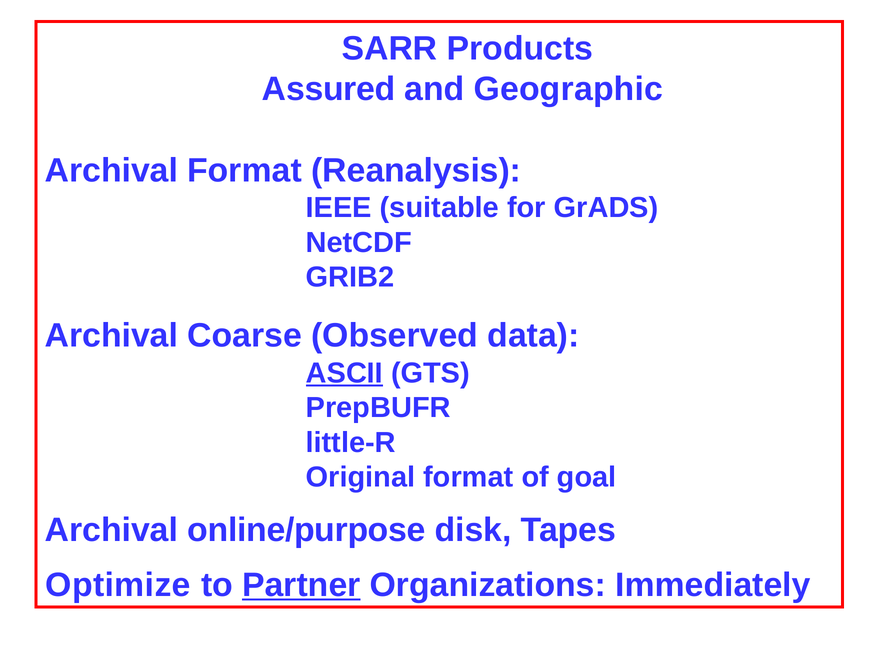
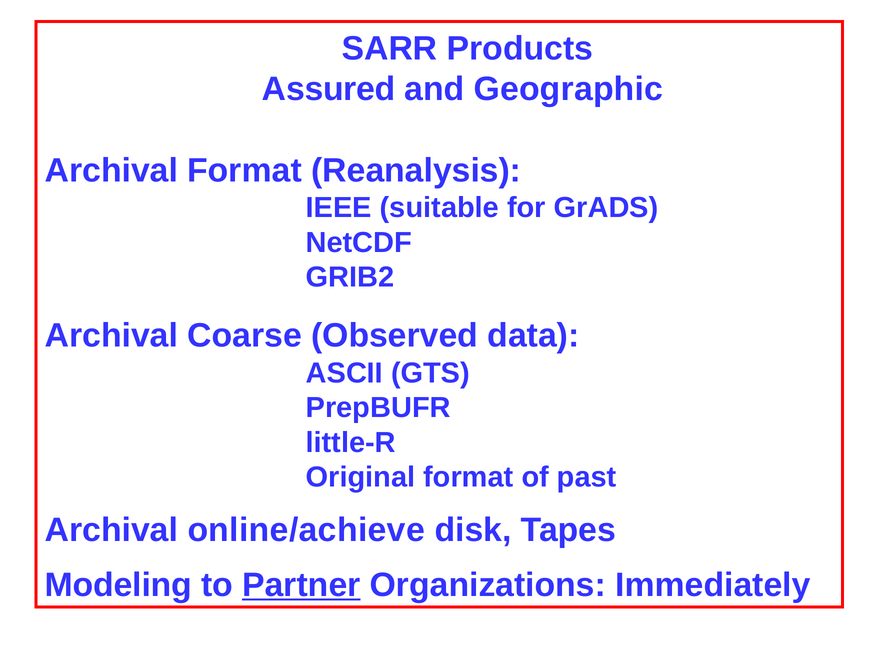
ASCII underline: present -> none
goal: goal -> past
online/purpose: online/purpose -> online/achieve
Optimize: Optimize -> Modeling
